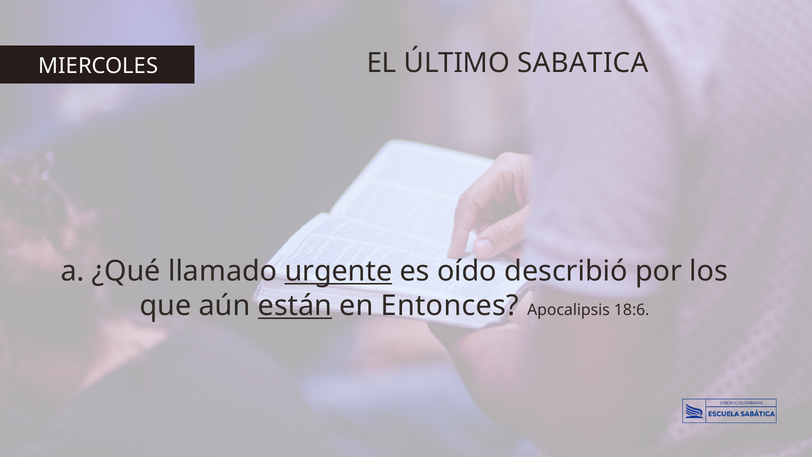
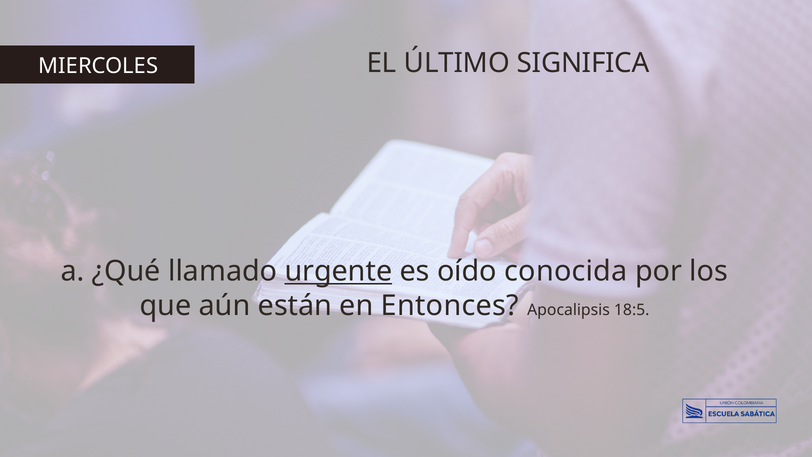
SABATICA: SABATICA -> SIGNIFICA
describió: describió -> conocida
están underline: present -> none
18:6: 18:6 -> 18:5
